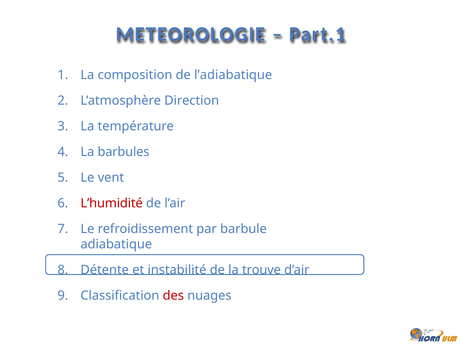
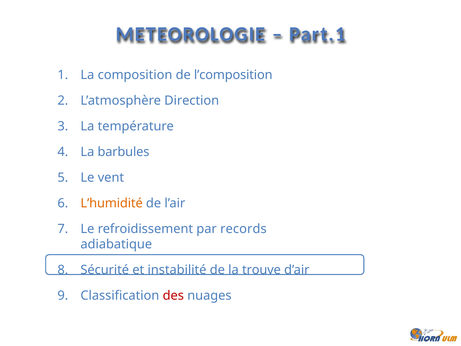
l’adiabatique: l’adiabatique -> l’composition
L’humidité colour: red -> orange
barbule: barbule -> records
Détente: Détente -> Sécurité
